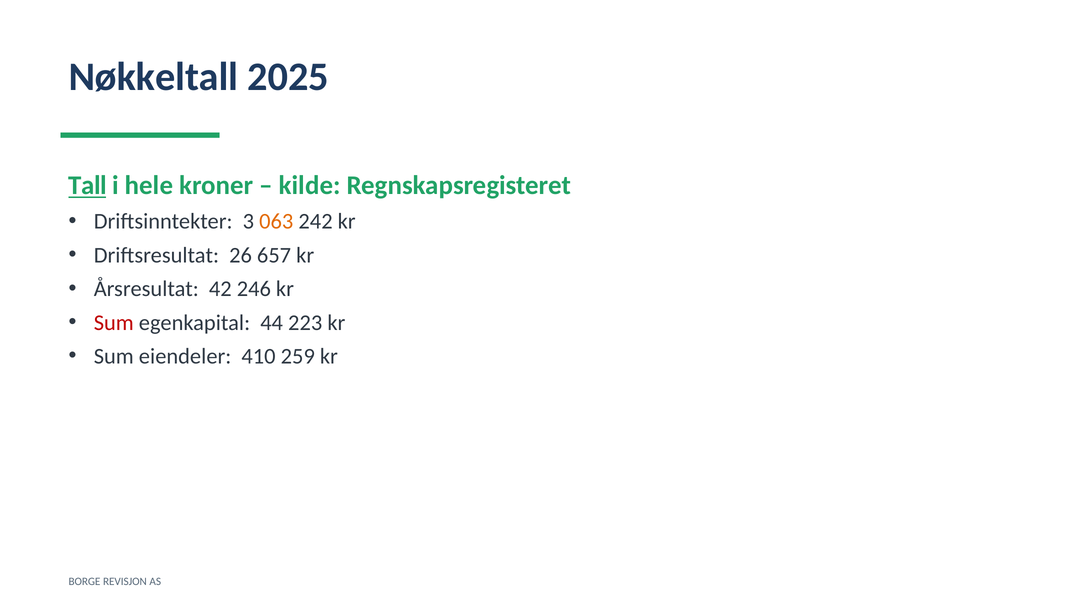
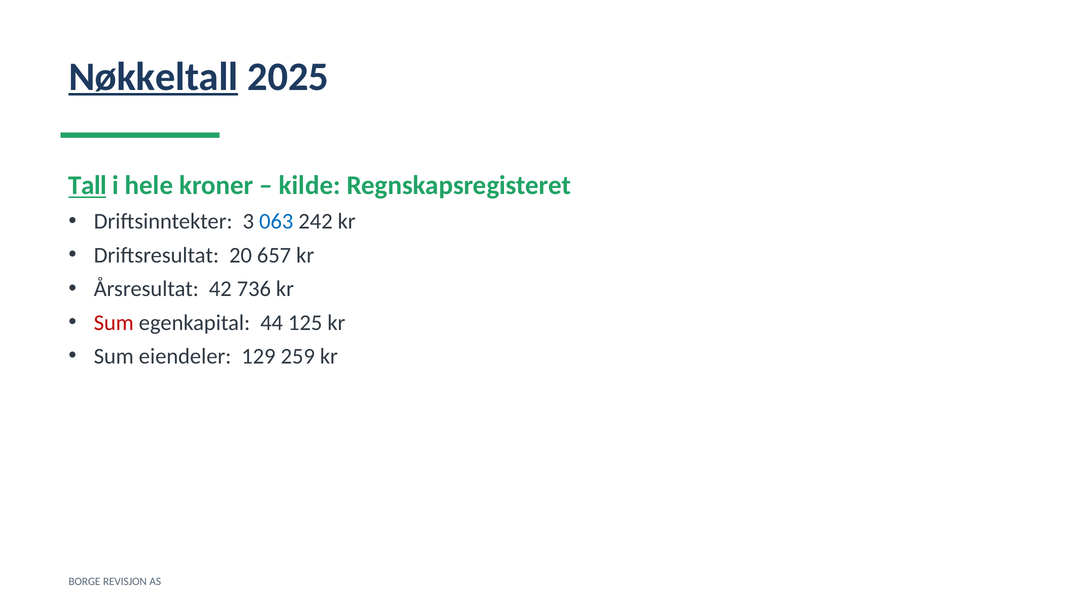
Nøkkeltall underline: none -> present
063 colour: orange -> blue
26: 26 -> 20
246: 246 -> 736
223: 223 -> 125
410: 410 -> 129
